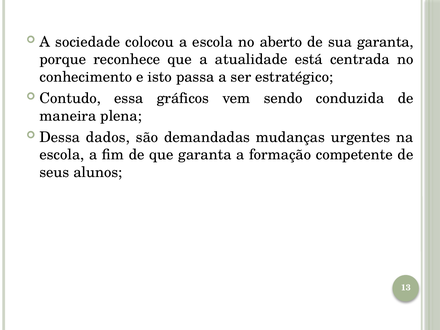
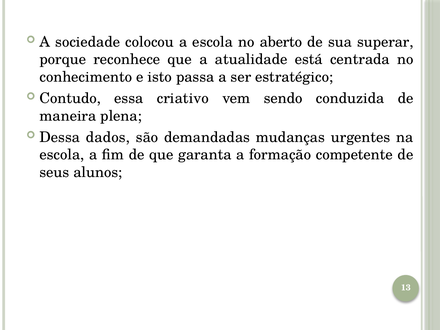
sua garanta: garanta -> superar
gráficos: gráficos -> criativo
